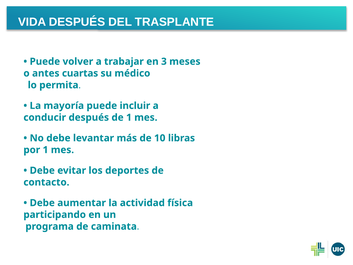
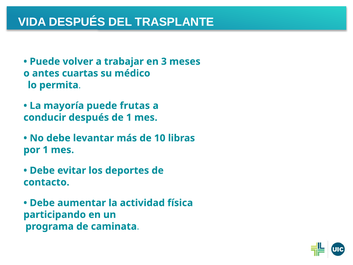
incluir: incluir -> frutas
